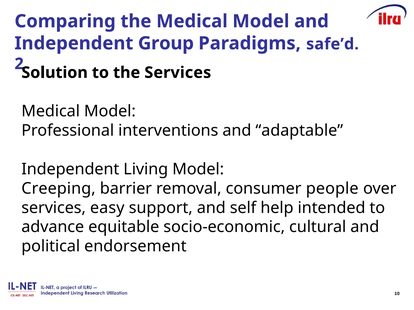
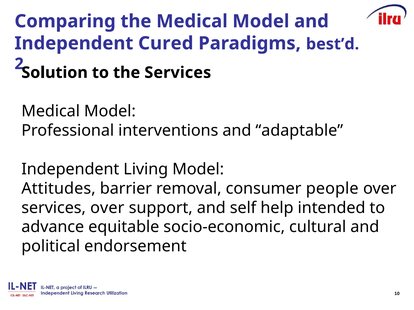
Group: Group -> Cured
safe’d: safe’d -> best’d
Creeping: Creeping -> Attitudes
services easy: easy -> over
